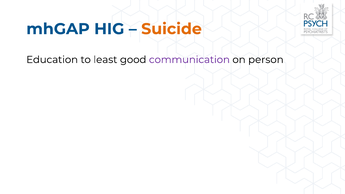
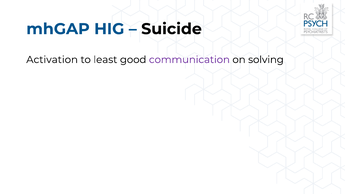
Suicide colour: orange -> black
Education: Education -> Activation
person: person -> solving
